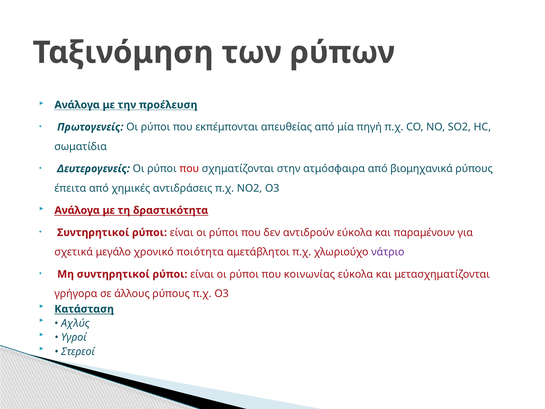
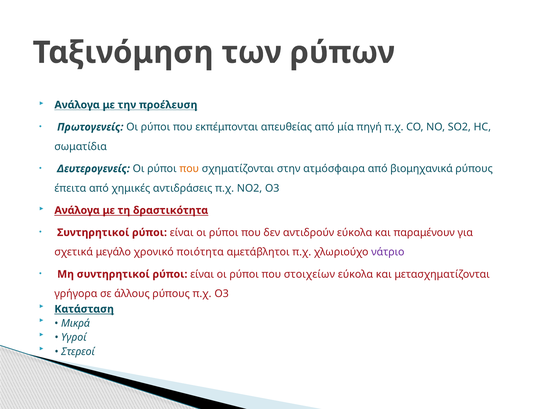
που at (189, 169) colour: red -> orange
κοινωνίας: κοινωνίας -> στοιχείων
Αχλύς: Αχλύς -> Μικρά
